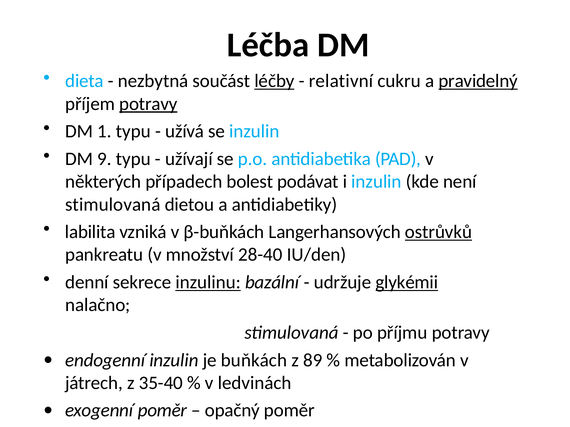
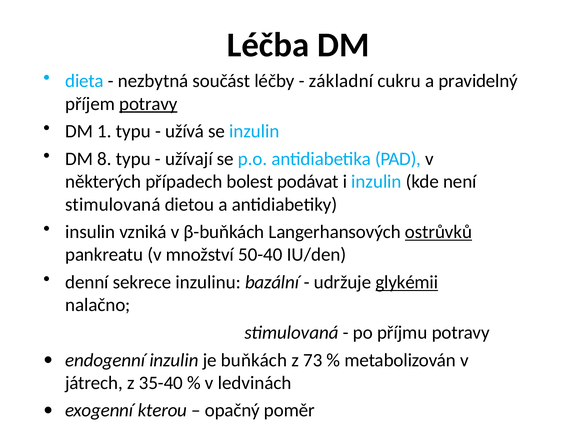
léčby underline: present -> none
relativní: relativní -> základní
pravidelný underline: present -> none
9: 9 -> 8
labilita: labilita -> insulin
28-40: 28-40 -> 50-40
inzulinu underline: present -> none
89: 89 -> 73
exogenní poměr: poměr -> kterou
